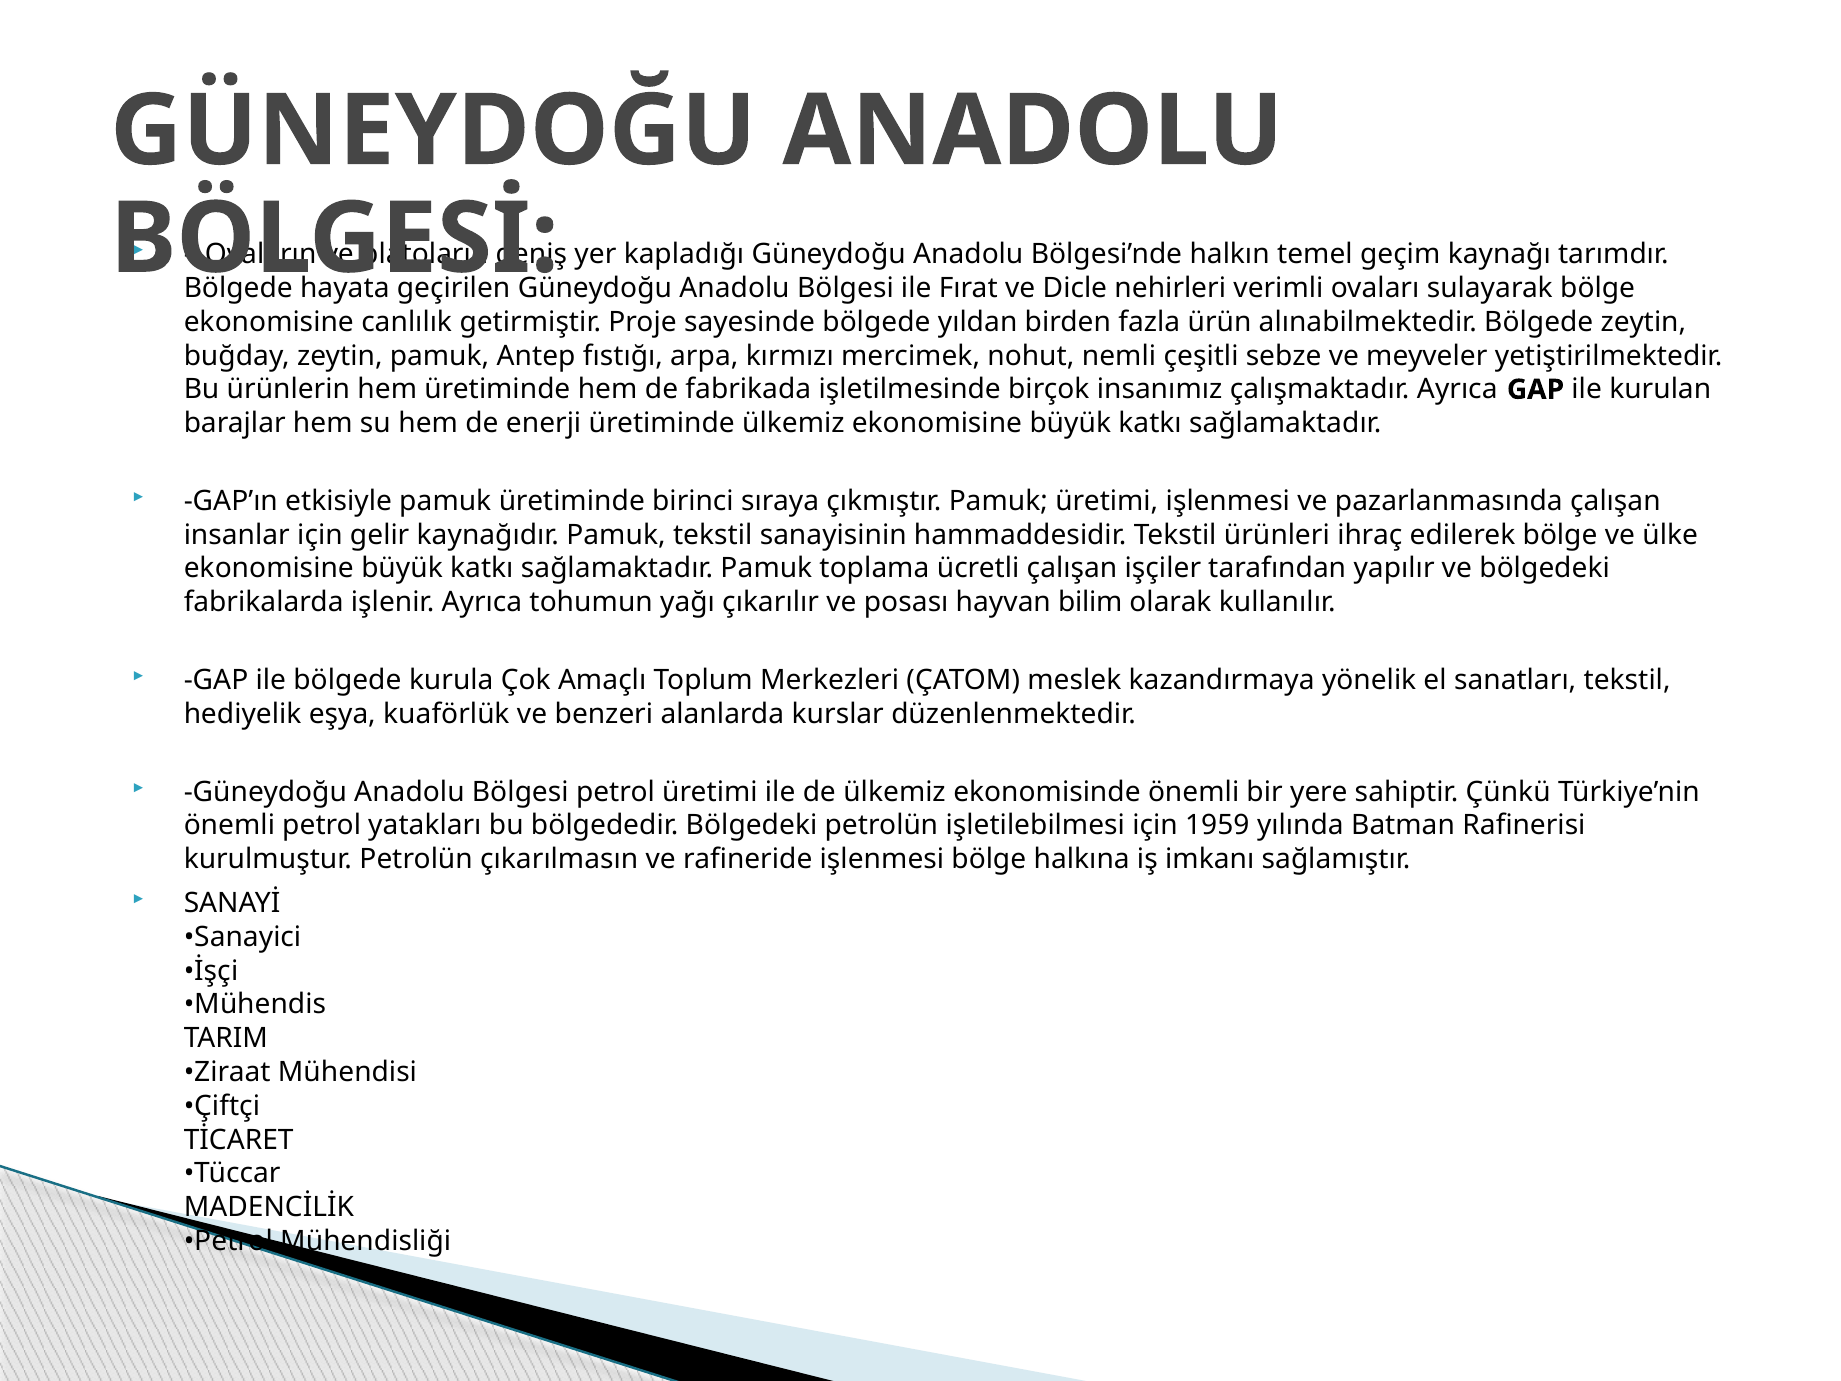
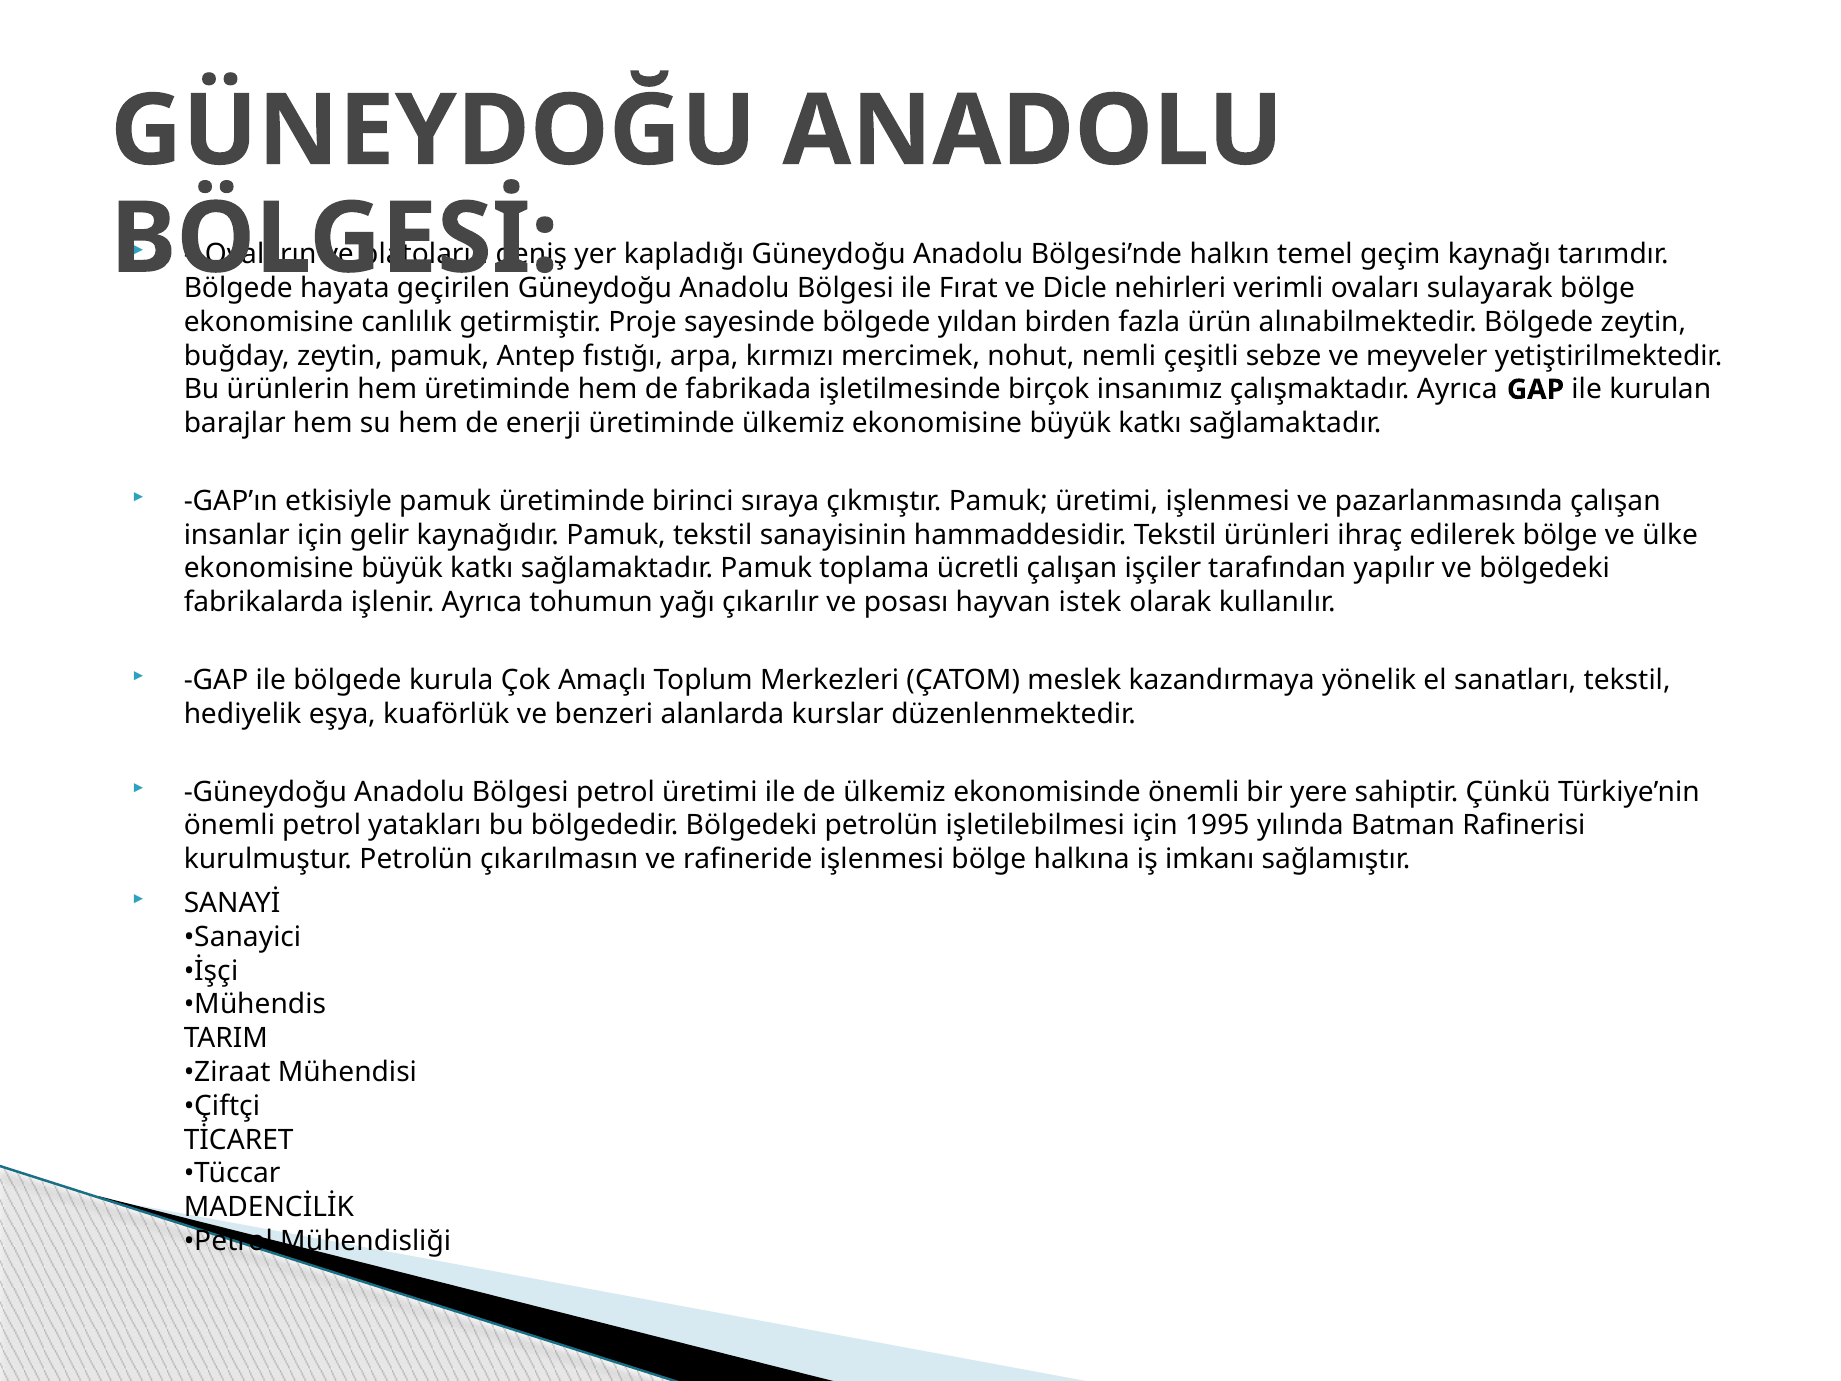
bilim: bilim -> istek
1959: 1959 -> 1995
